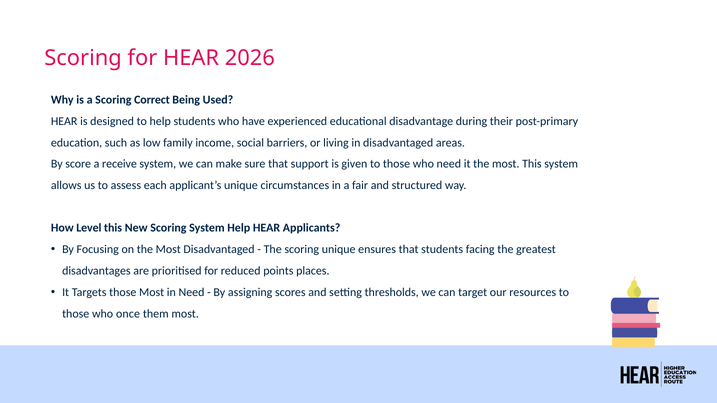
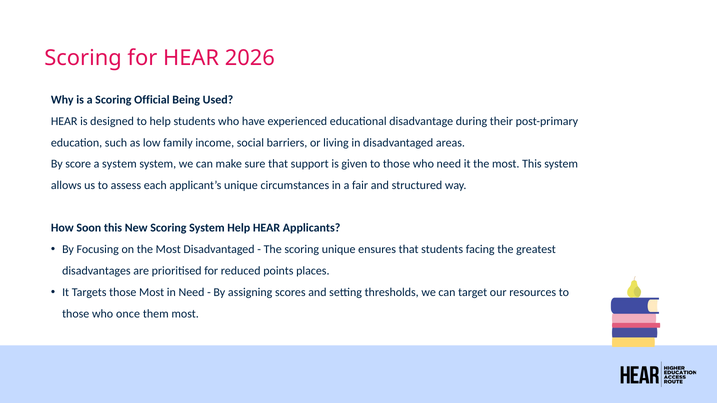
Correct: Correct -> Official
a receive: receive -> system
Level: Level -> Soon
